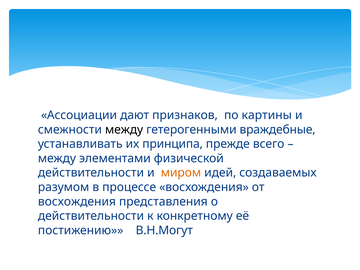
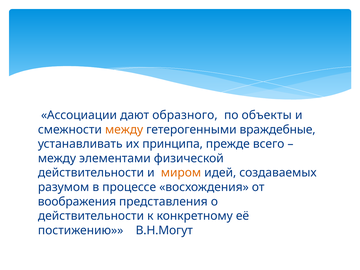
признаков: признаков -> образного
картины: картины -> объекты
между at (124, 130) colour: black -> orange
восхождения at (77, 202): восхождения -> воображения
